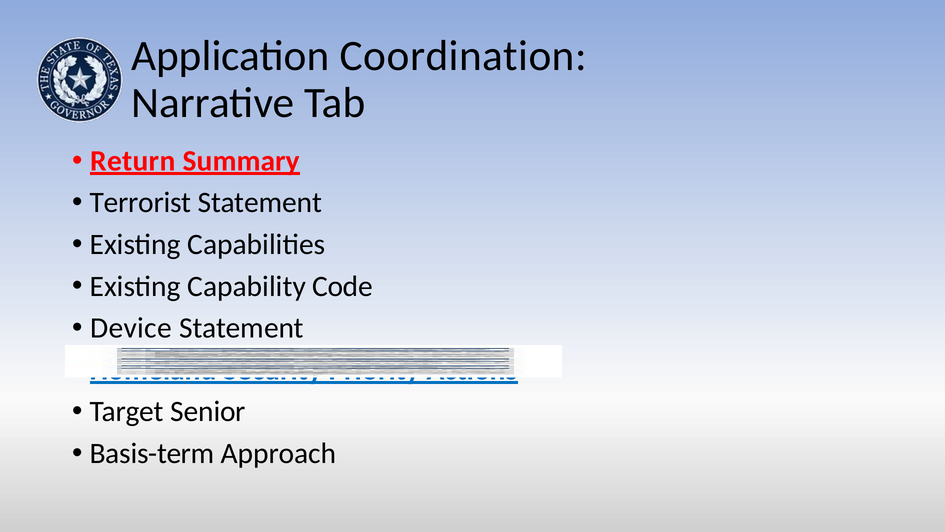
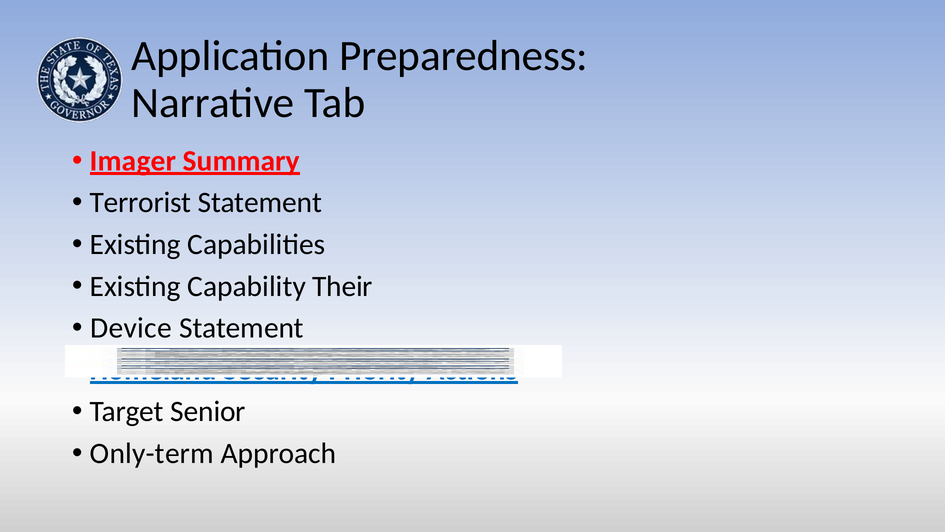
Coordination: Coordination -> Preparedness
Return: Return -> Imager
Code: Code -> Their
Basis-term: Basis-term -> Only-term
